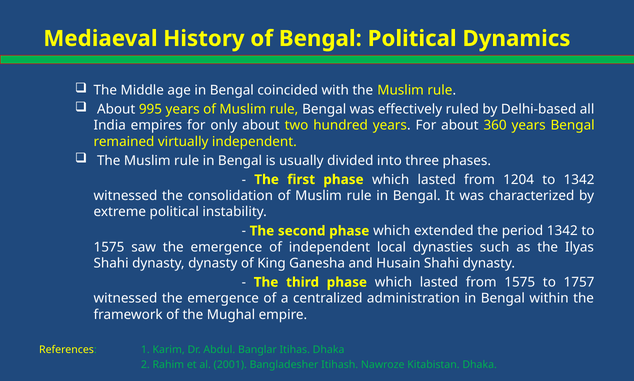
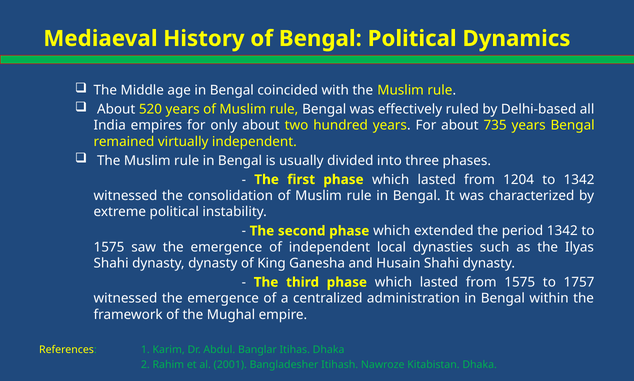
995: 995 -> 520
360: 360 -> 735
